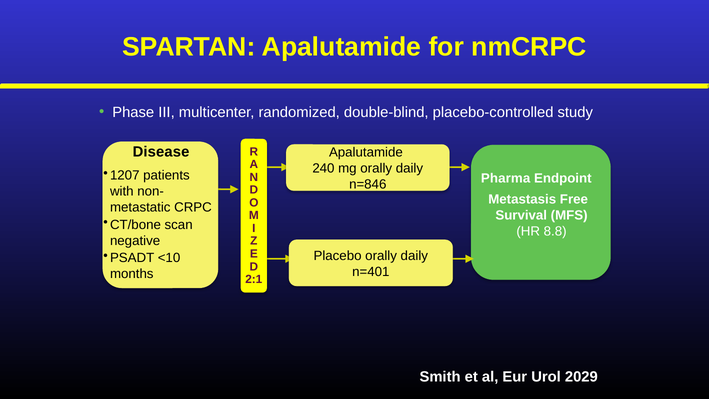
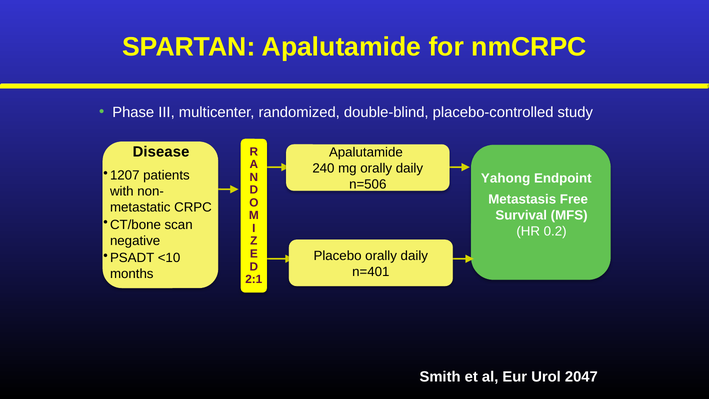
Pharma: Pharma -> Yahong
n=846: n=846 -> n=506
8.8: 8.8 -> 0.2
2029: 2029 -> 2047
